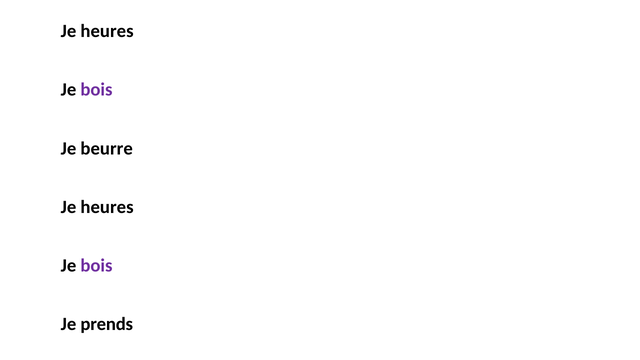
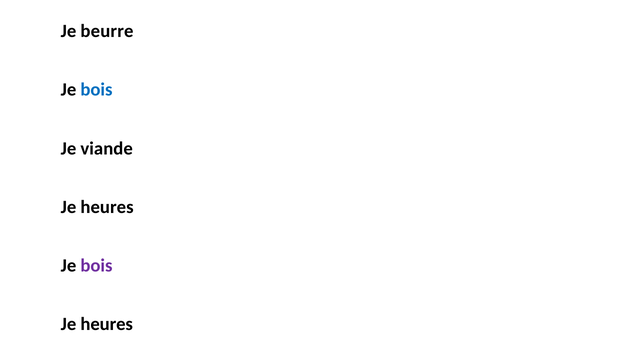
heures at (107, 31): heures -> beurre
bois at (96, 90) colour: purple -> blue
beurre: beurre -> viande
prends at (107, 324): prends -> heures
